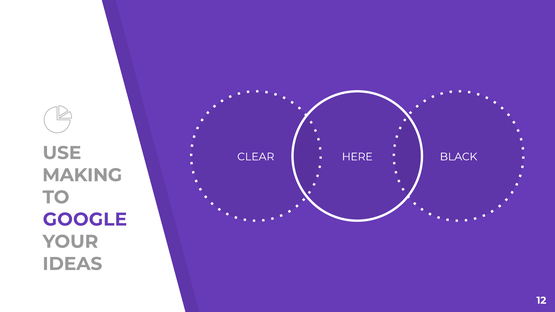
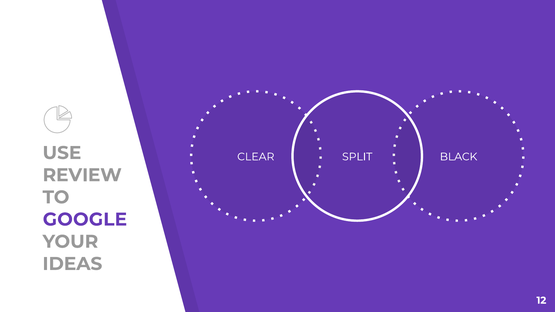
HERE: HERE -> SPLIT
MAKING: MAKING -> REVIEW
